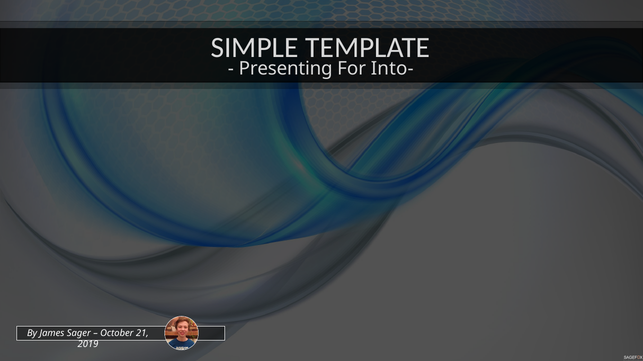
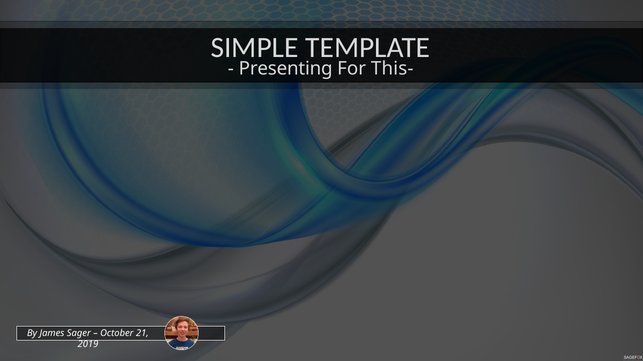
Into-: Into- -> This-
